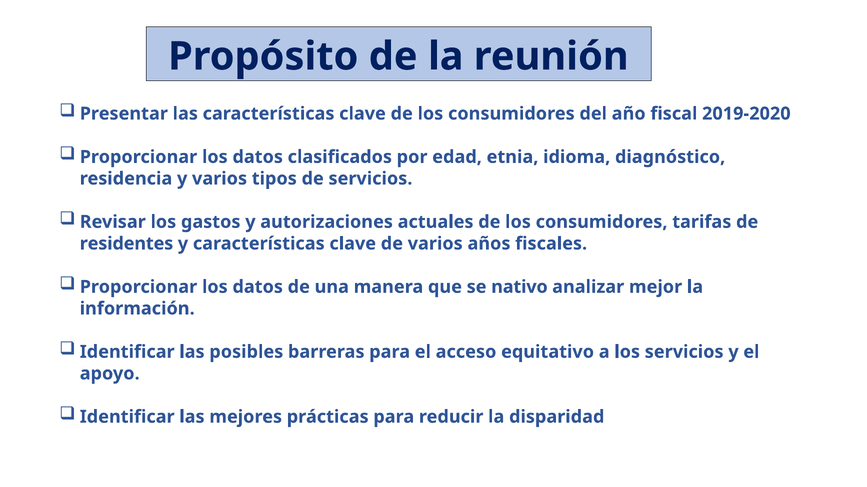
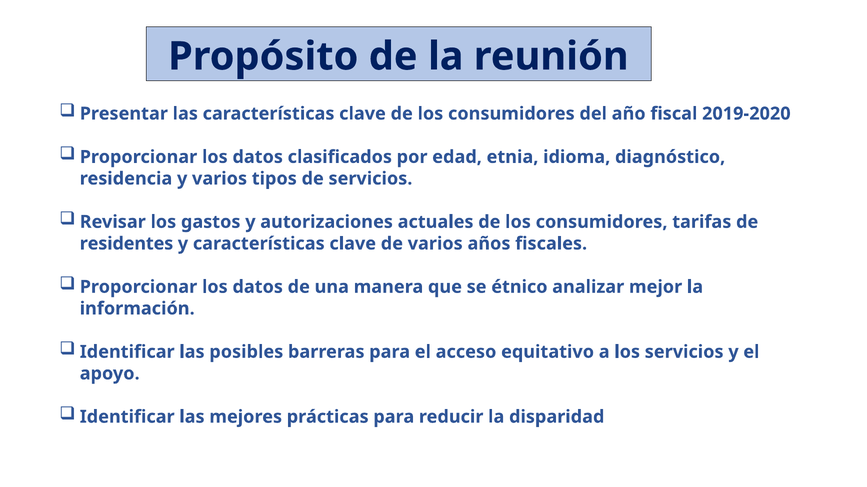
nativo: nativo -> étnico
